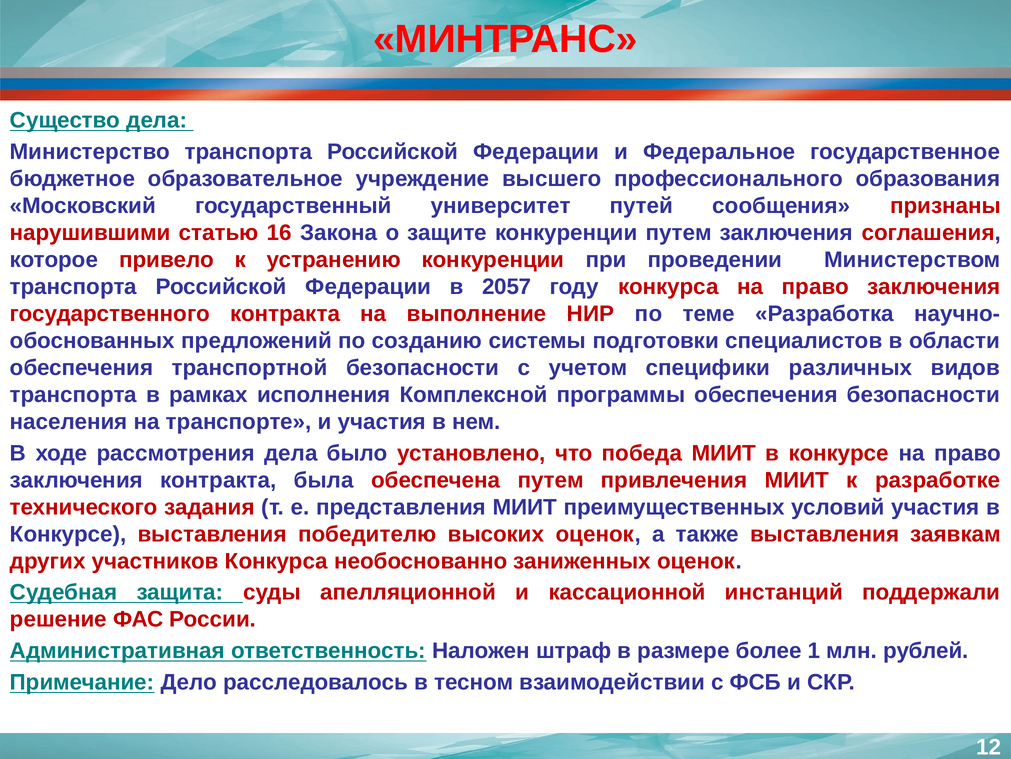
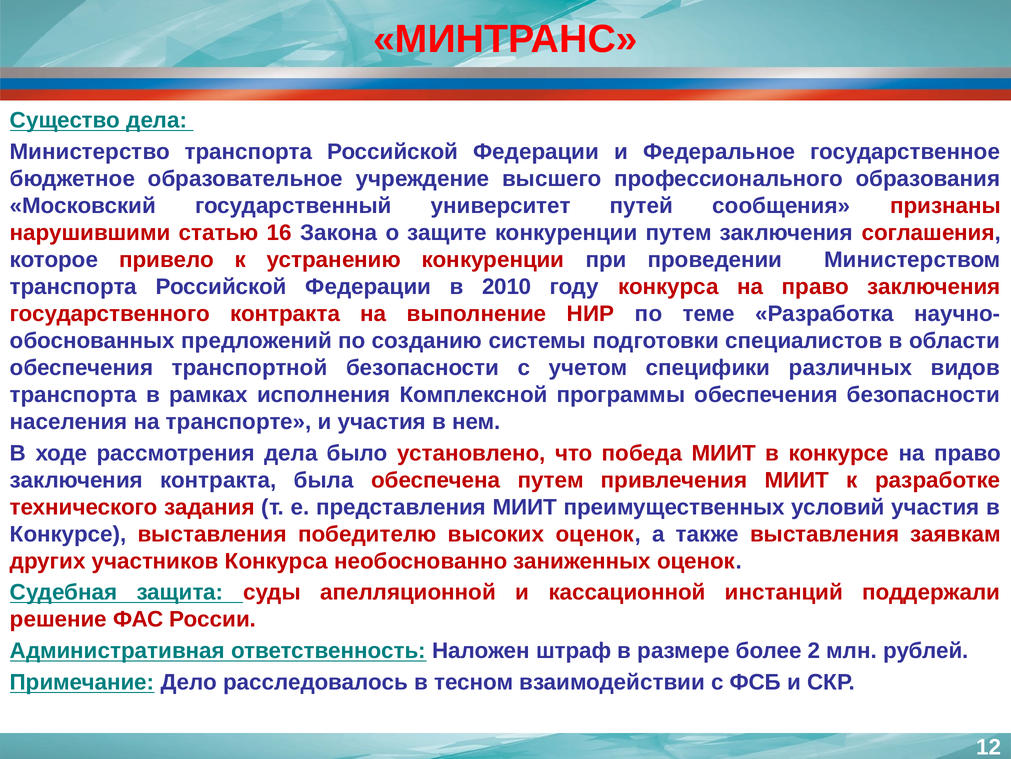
2057: 2057 -> 2010
1: 1 -> 2
